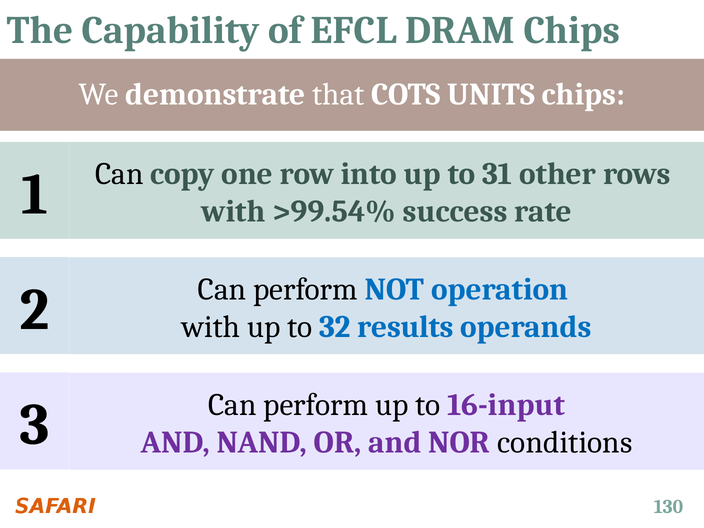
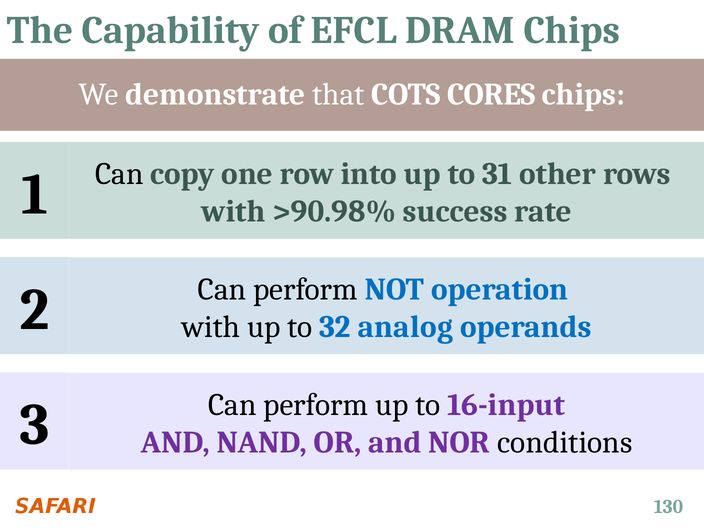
UNITS: UNITS -> CORES
>99.54%: >99.54% -> >90.98%
results: results -> analog
